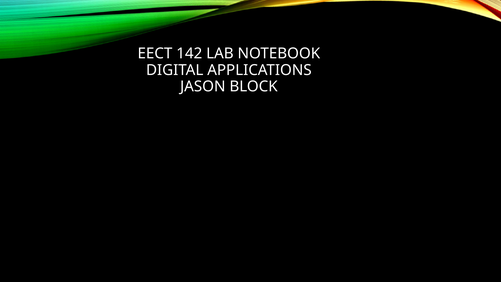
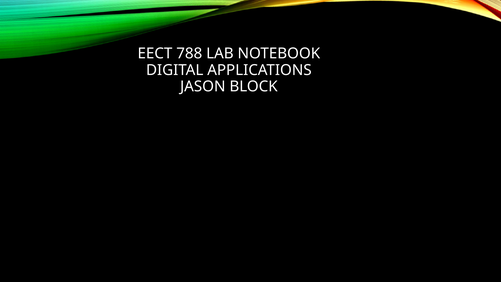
142: 142 -> 788
